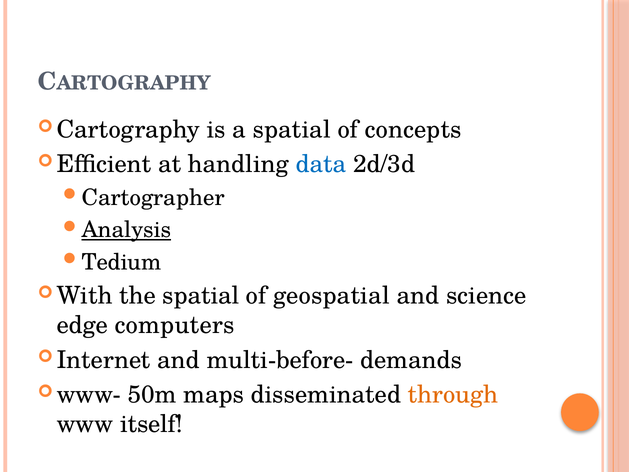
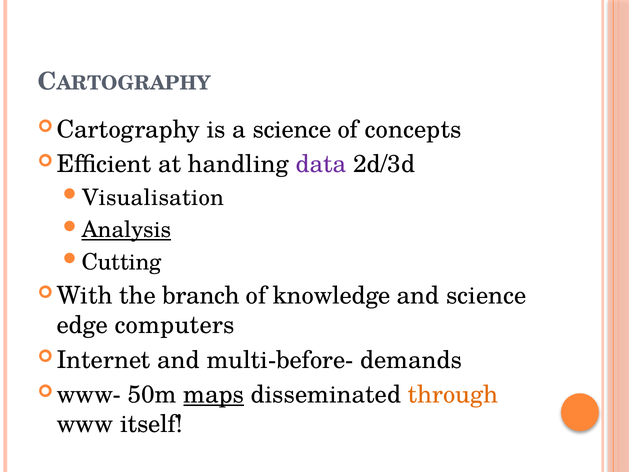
a spatial: spatial -> science
data colour: blue -> purple
Cartographer: Cartographer -> Visualisation
Tedium: Tedium -> Cutting
the spatial: spatial -> branch
geospatial: geospatial -> knowledge
maps underline: none -> present
